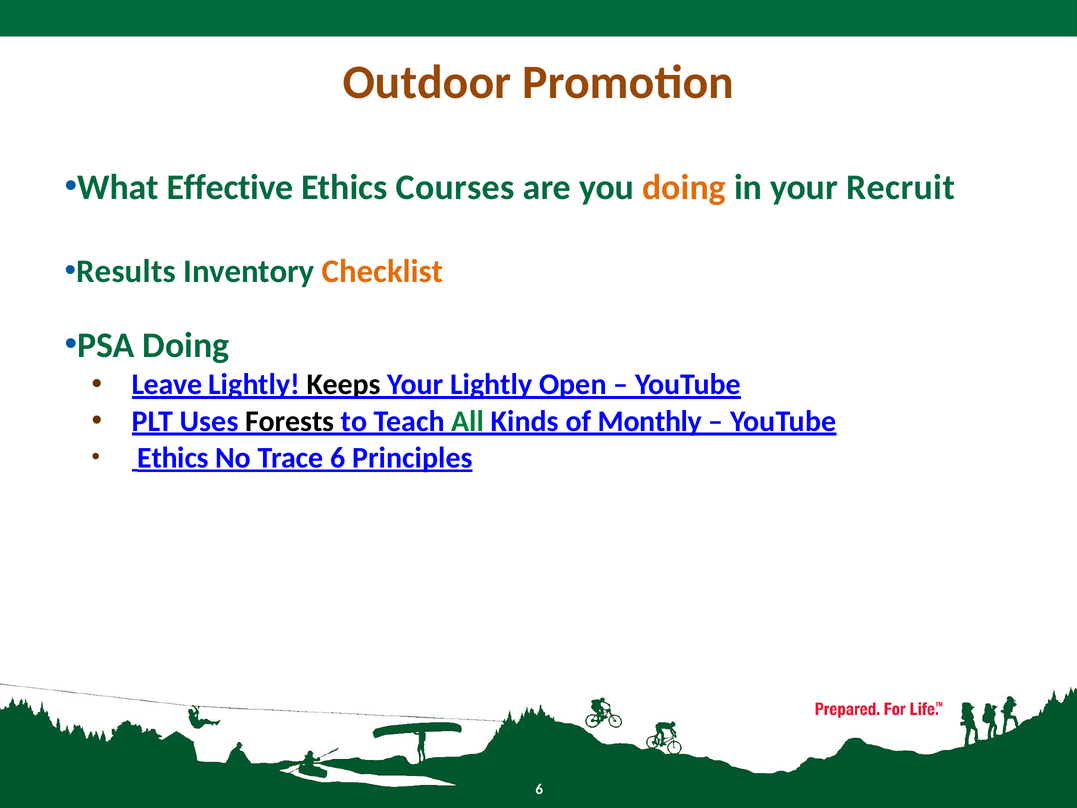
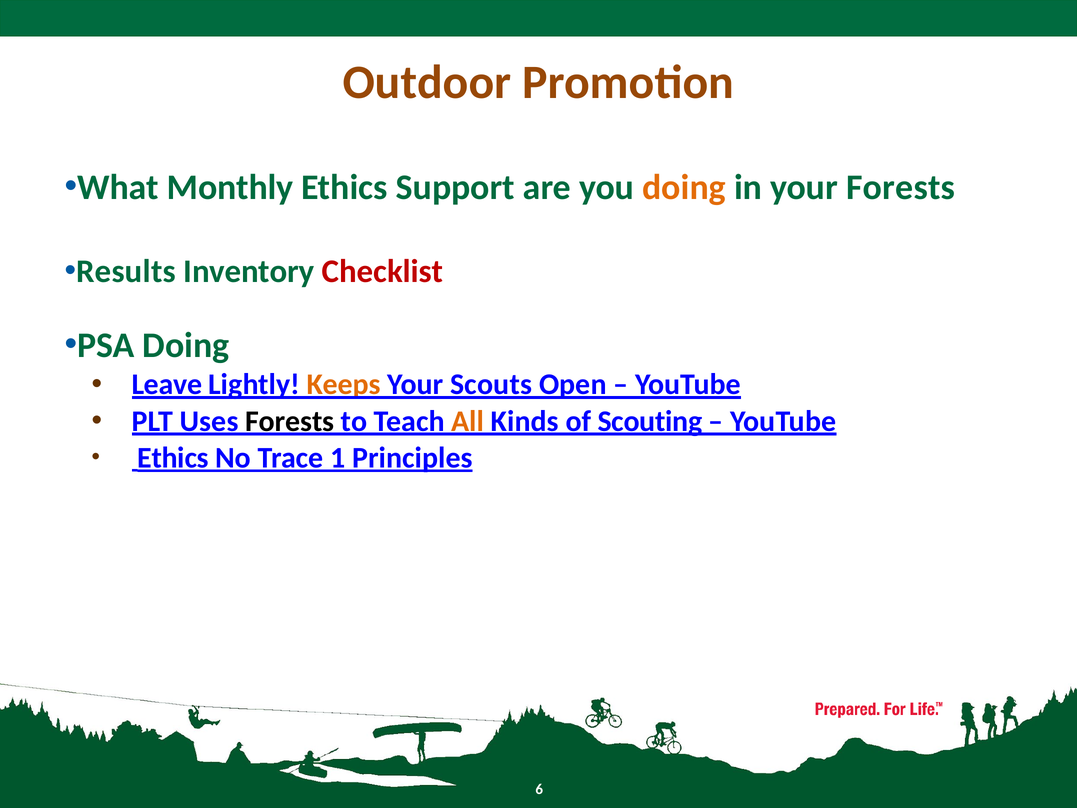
Effective: Effective -> Monthly
Courses: Courses -> Support
your Recruit: Recruit -> Forests
Checklist colour: orange -> red
Keeps colour: black -> orange
Your Lightly: Lightly -> Scouts
All colour: green -> orange
Monthly: Monthly -> Scouting
Trace 6: 6 -> 1
